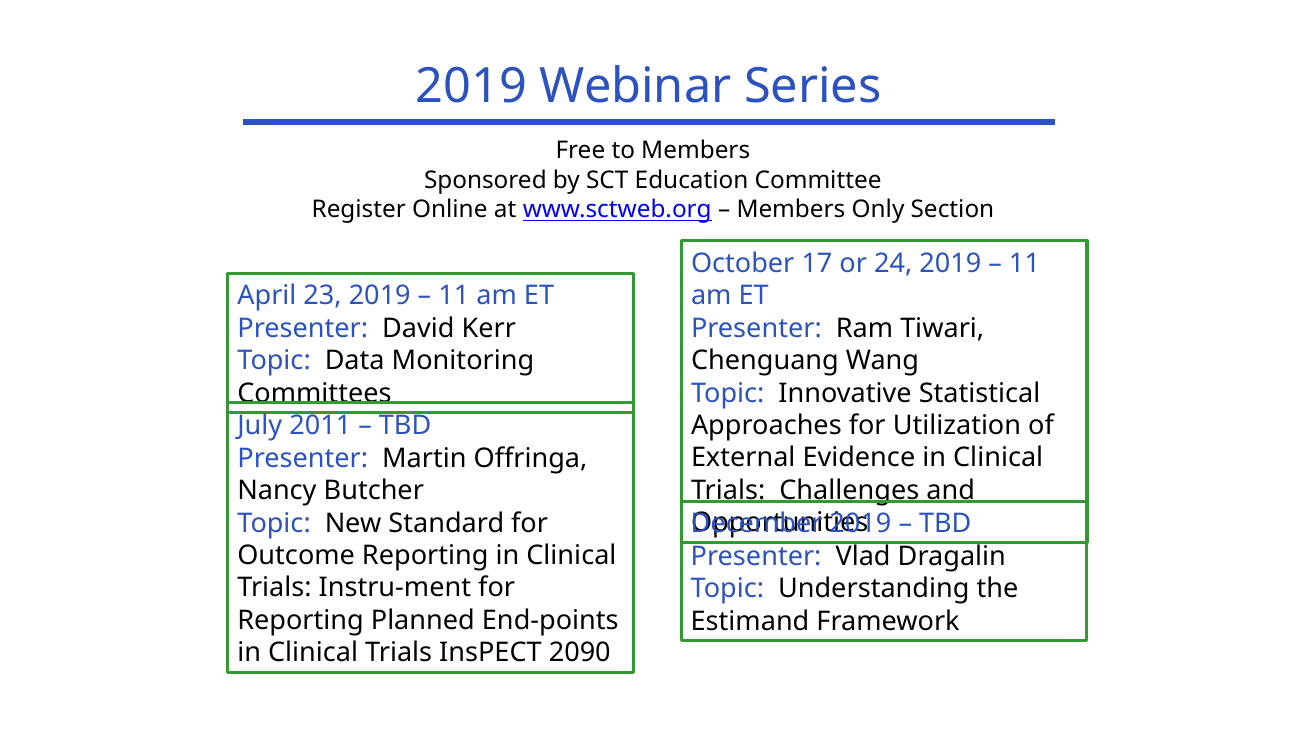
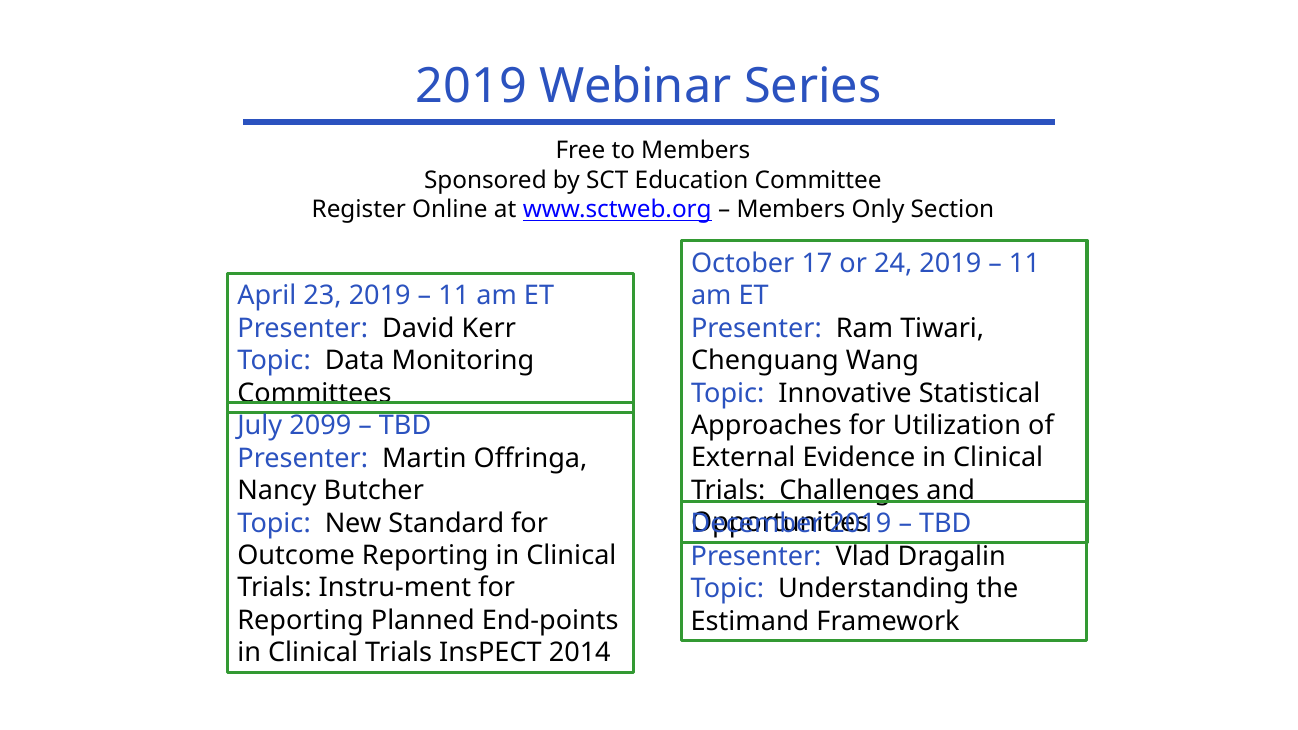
2011: 2011 -> 2099
2090: 2090 -> 2014
